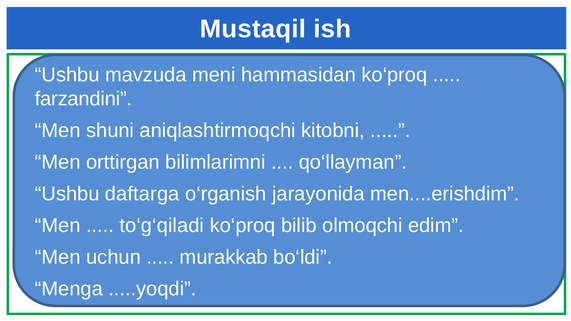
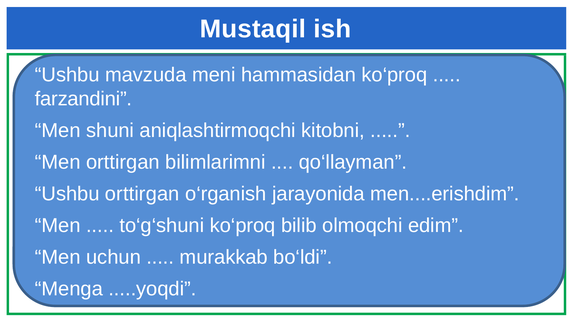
Ushbu daftarga: daftarga -> orttirgan
to‘g‘qiladi: to‘g‘qiladi -> to‘g‘shuni
